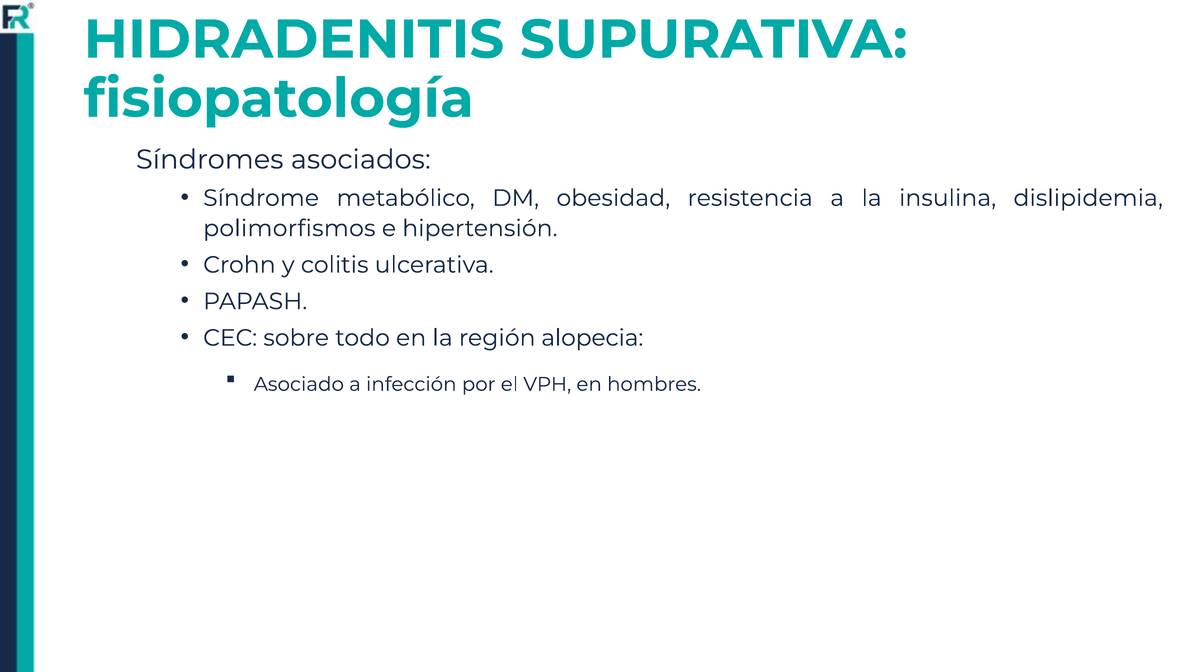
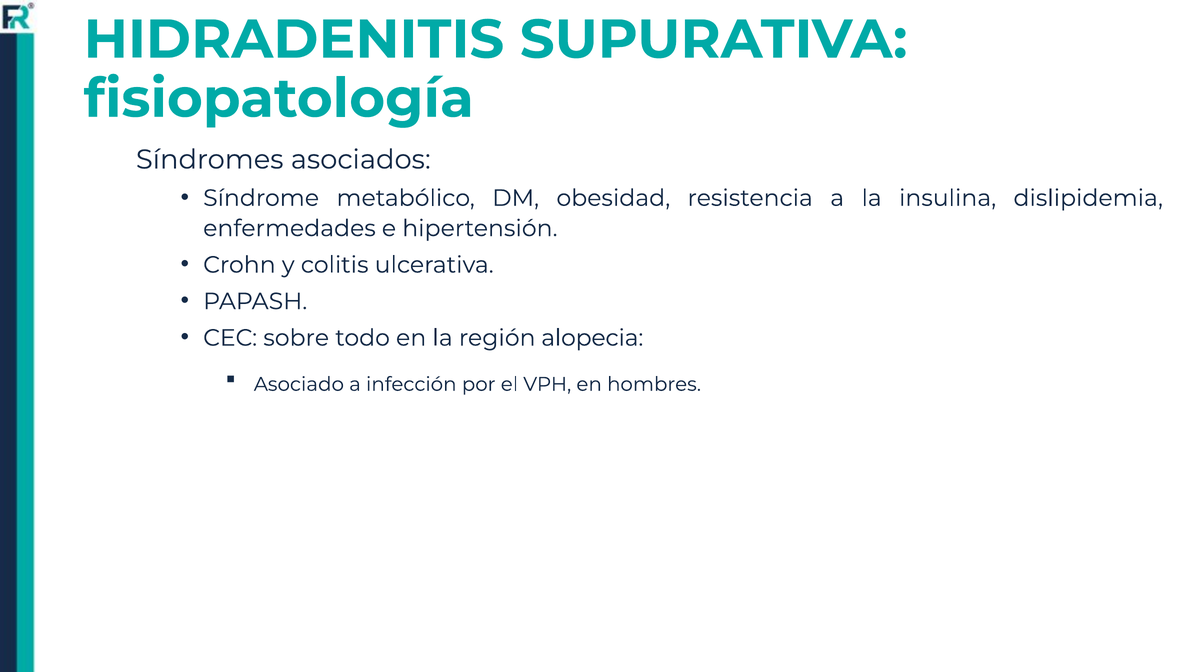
polimorfismos: polimorfismos -> enfermedades
